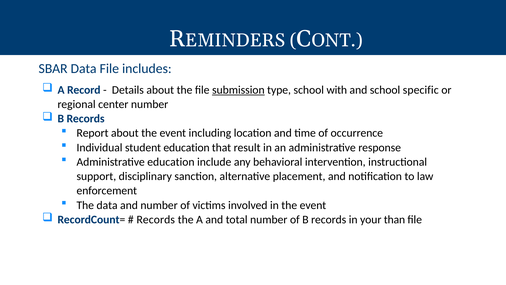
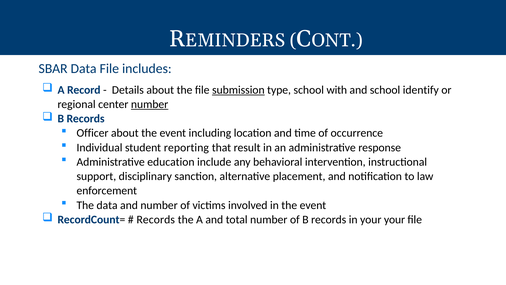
specific: specific -> identify
number at (150, 104) underline: none -> present
Report: Report -> Officer
student education: education -> reporting
your than: than -> your
